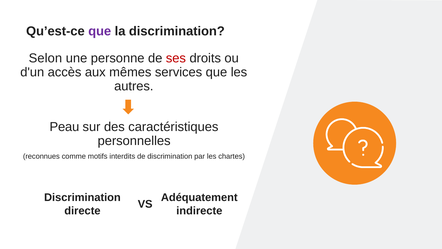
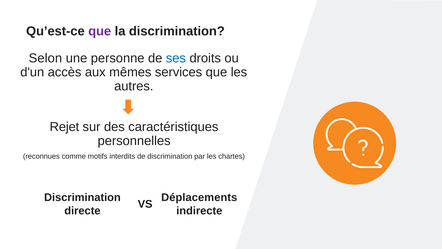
ses colour: red -> blue
Peau: Peau -> Rejet
Adéquatement: Adéquatement -> Déplacements
